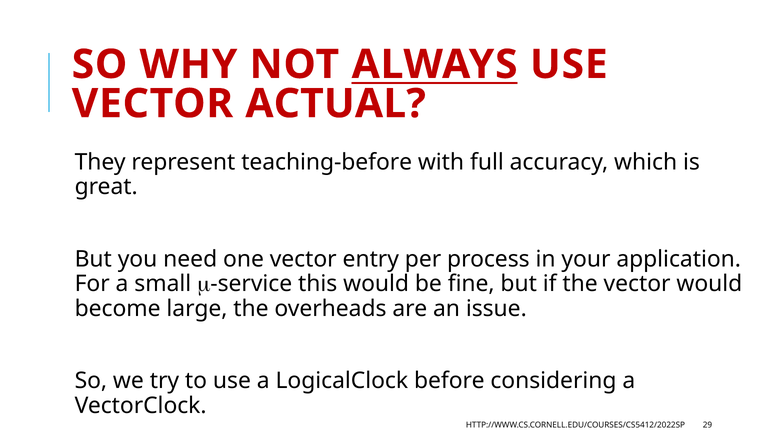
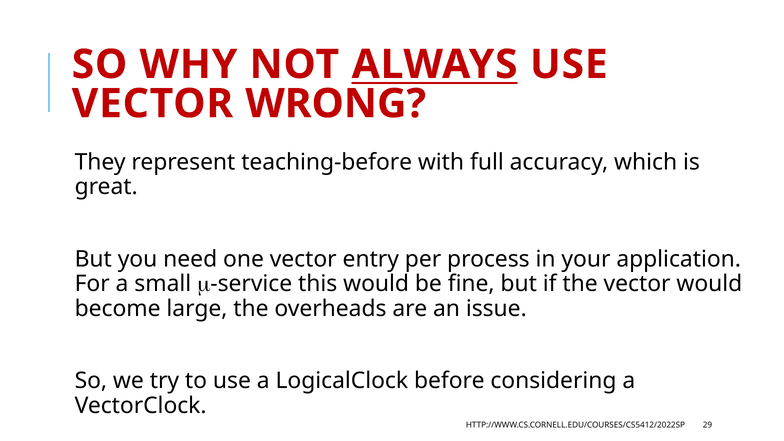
ACTUAL: ACTUAL -> WRONG
